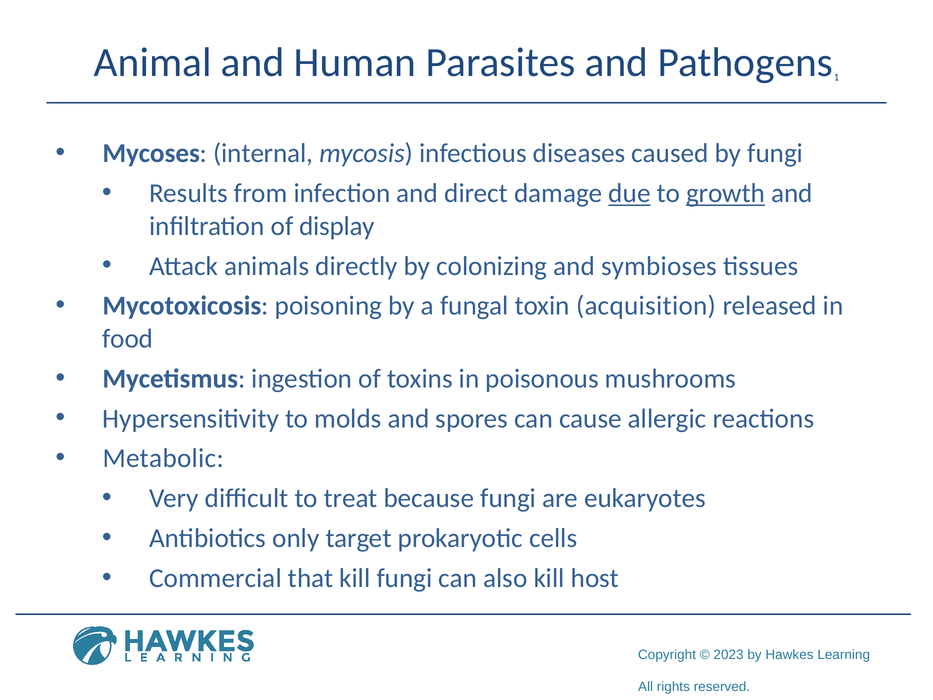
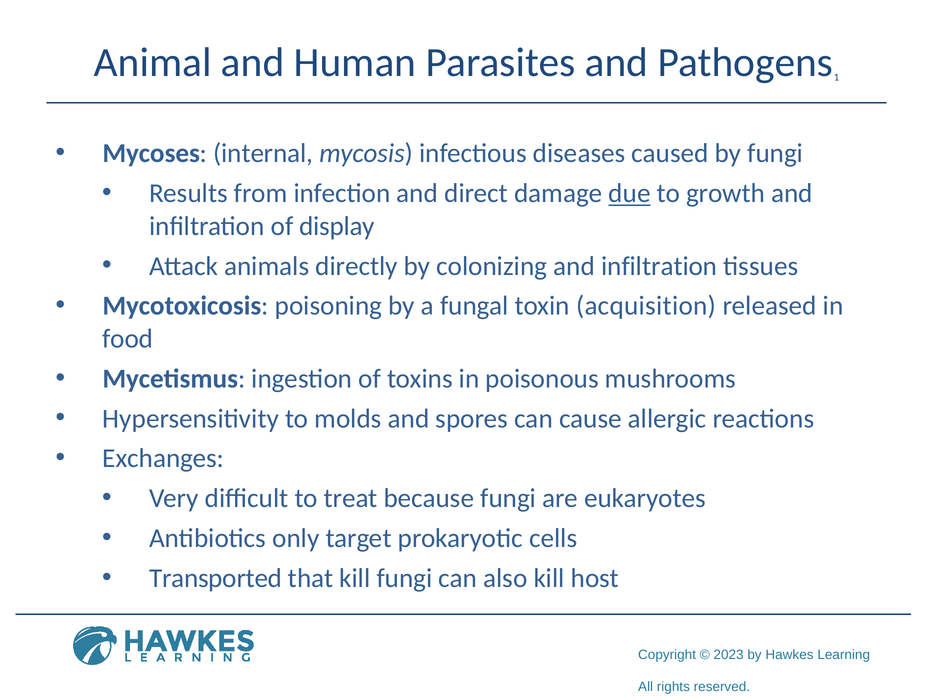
growth underline: present -> none
colonizing and symbioses: symbioses -> infiltration
Metabolic: Metabolic -> Exchanges
Commercial: Commercial -> Transported
